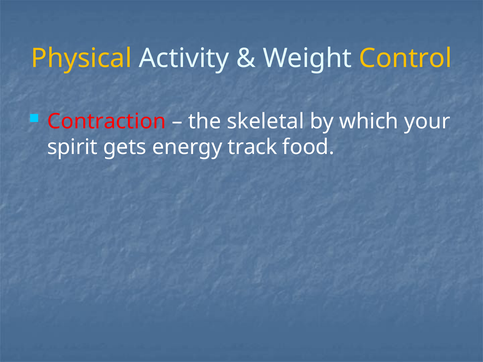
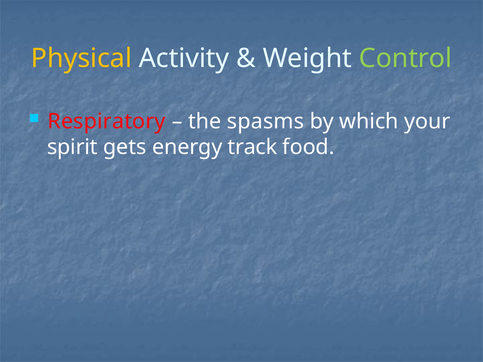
Control colour: yellow -> light green
Contraction: Contraction -> Respiratory
skeletal: skeletal -> spasms
